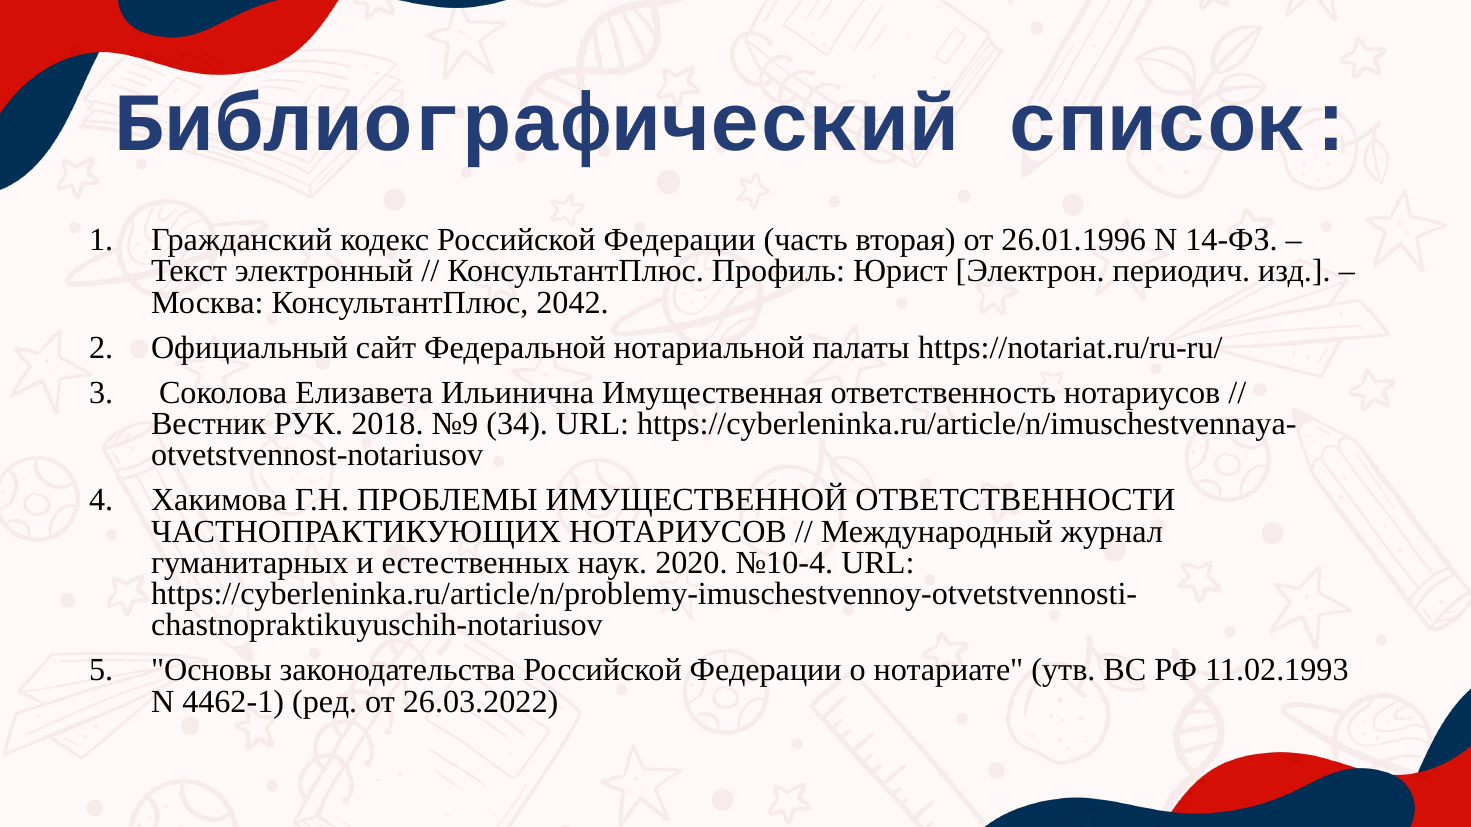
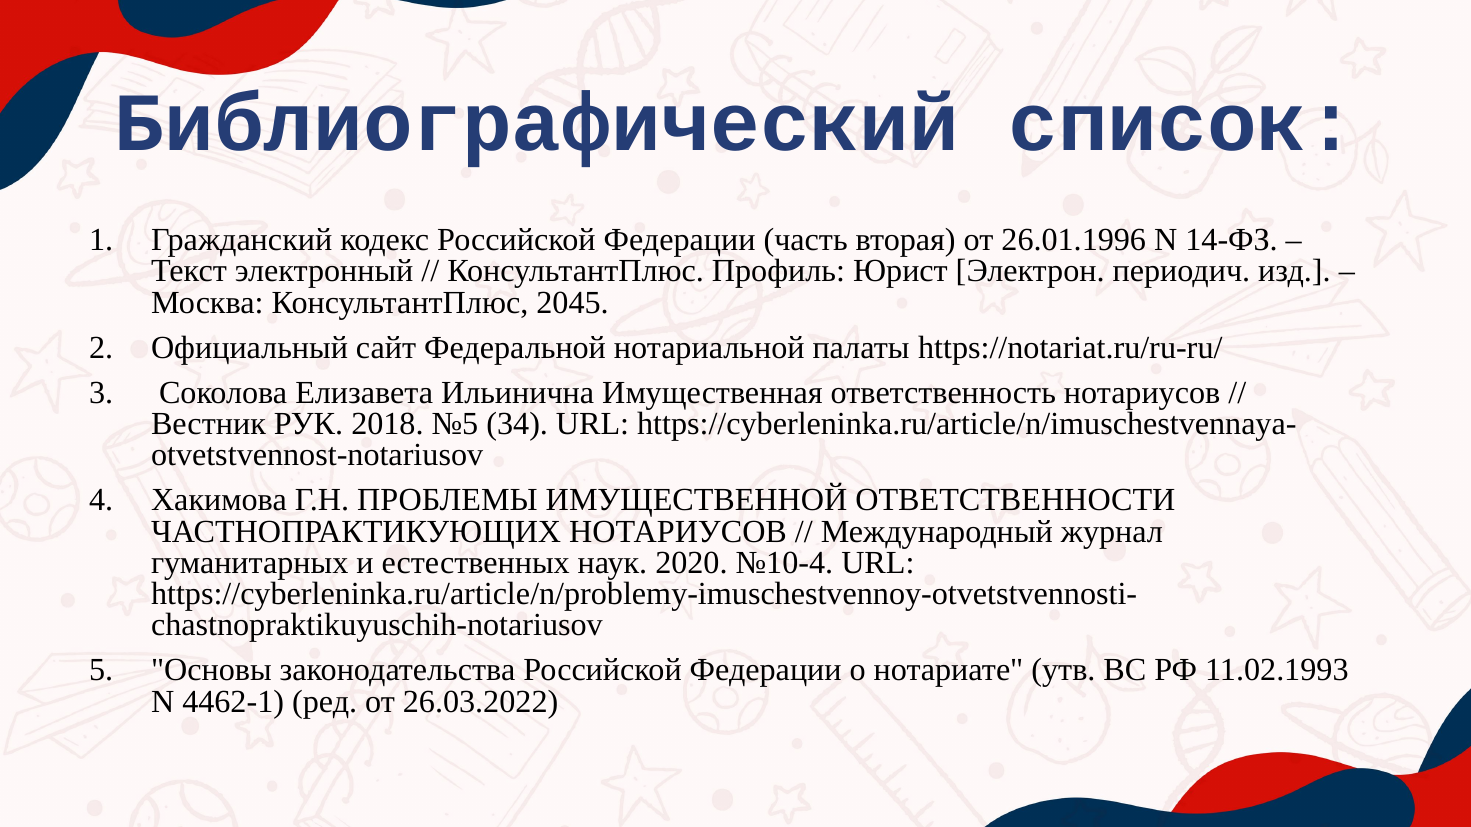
2042: 2042 -> 2045
№9: №9 -> №5
